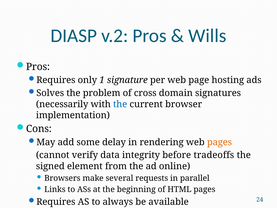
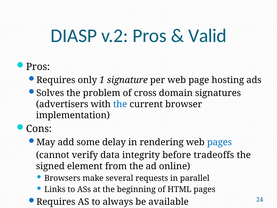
Wills: Wills -> Valid
necessarily: necessarily -> advertisers
pages at (219, 142) colour: orange -> blue
